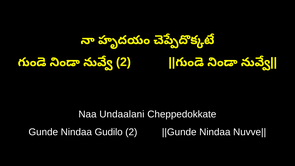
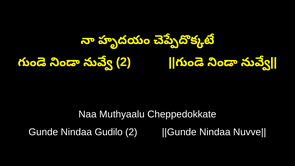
Undaalani: Undaalani -> Muthyaalu
